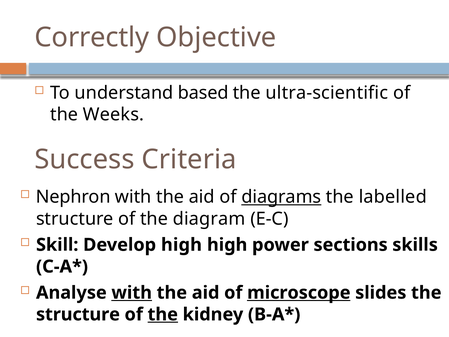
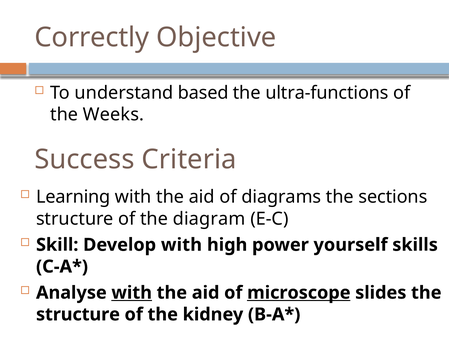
ultra-scientific: ultra-scientific -> ultra-functions
Nephron: Nephron -> Learning
diagrams underline: present -> none
labelled: labelled -> sections
Develop high: high -> with
sections: sections -> yourself
the at (163, 314) underline: present -> none
